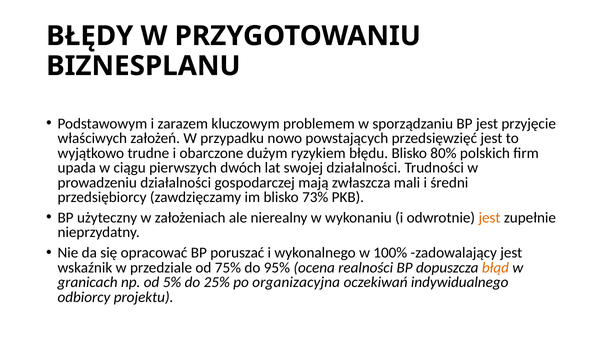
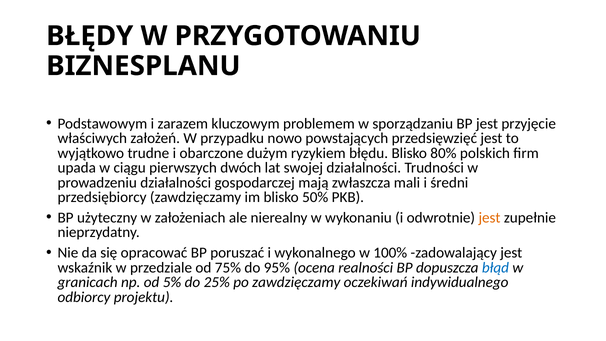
73%: 73% -> 50%
błąd colour: orange -> blue
po organizacyjna: organizacyjna -> zawdzięczamy
